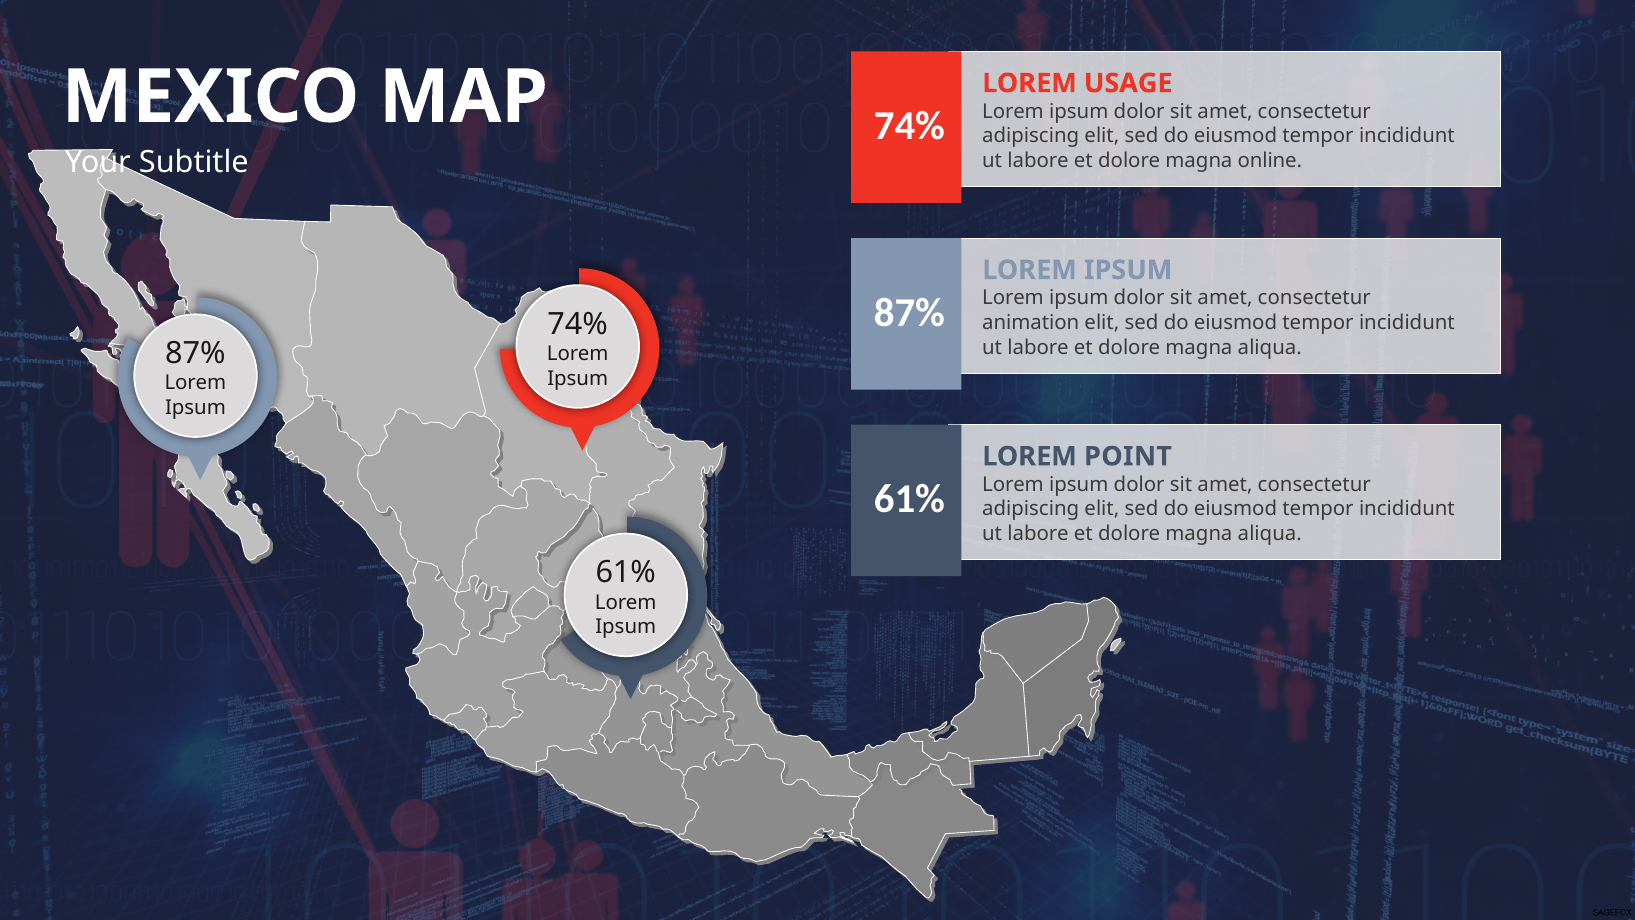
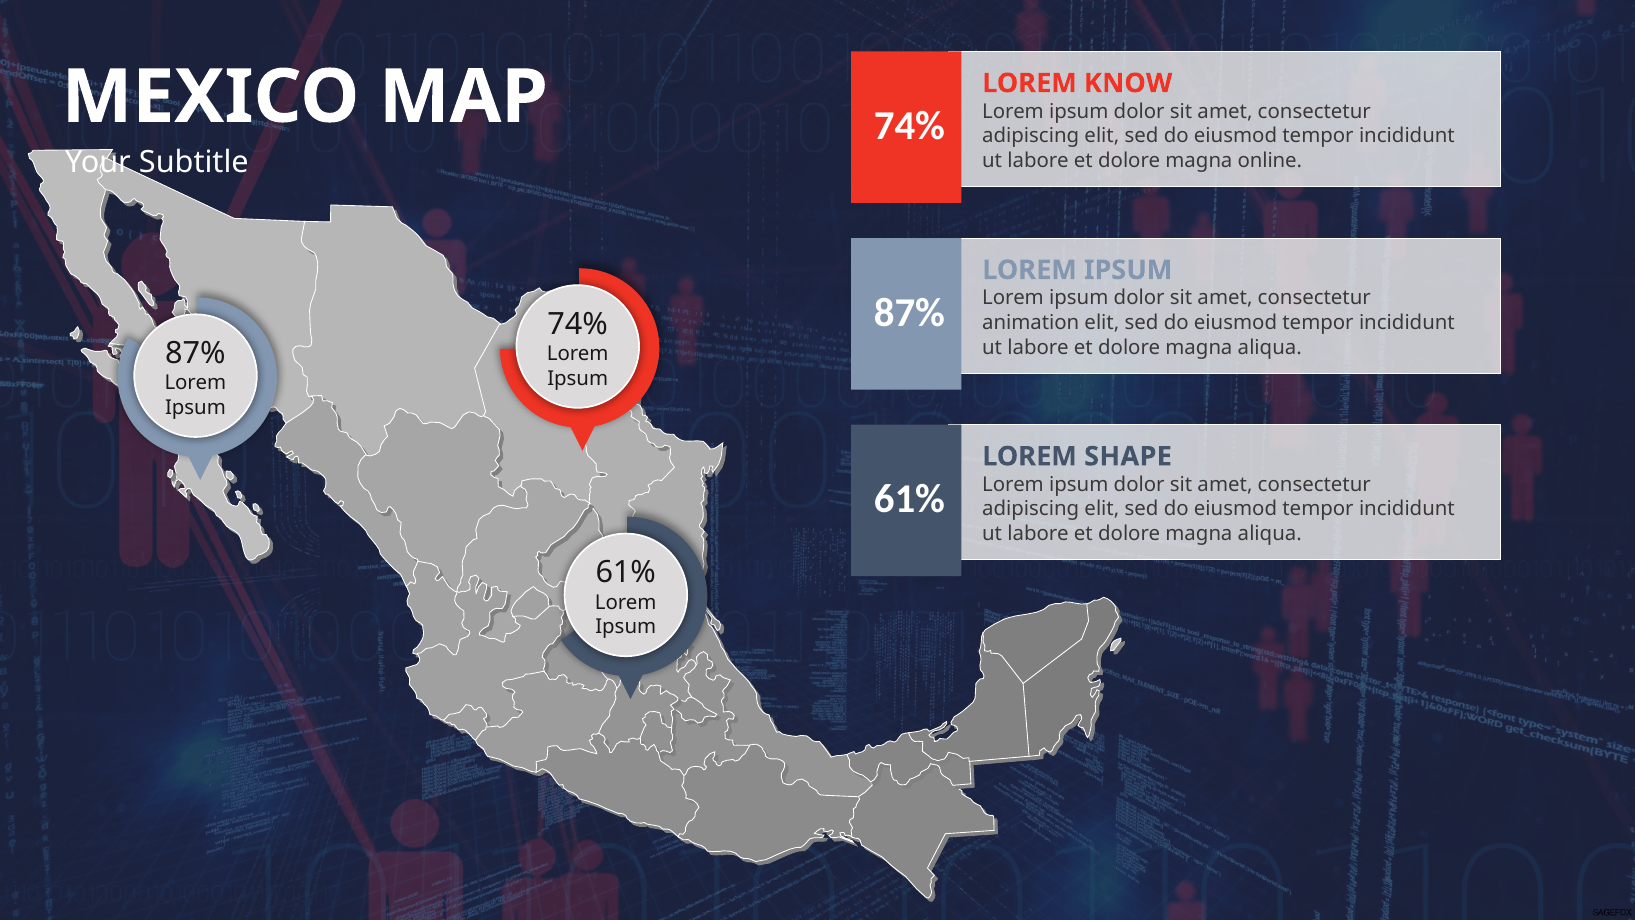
USAGE: USAGE -> KNOW
POINT: POINT -> SHAPE
